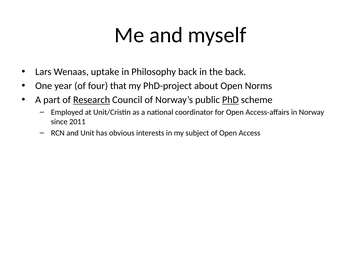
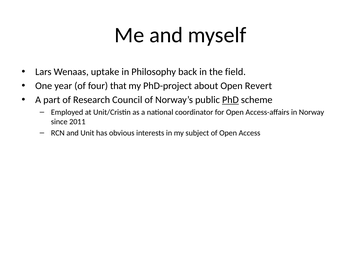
the back: back -> field
Norms: Norms -> Revert
Research underline: present -> none
